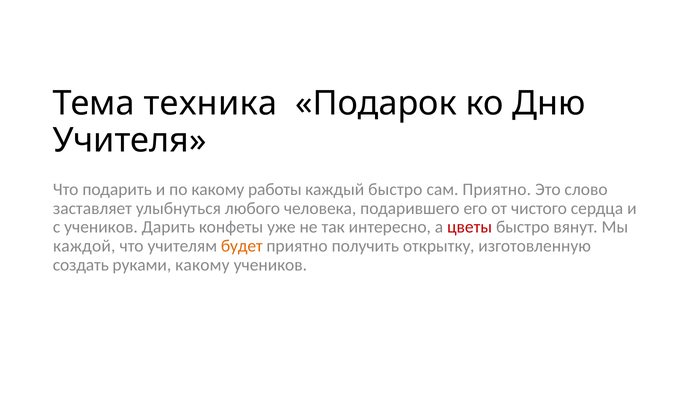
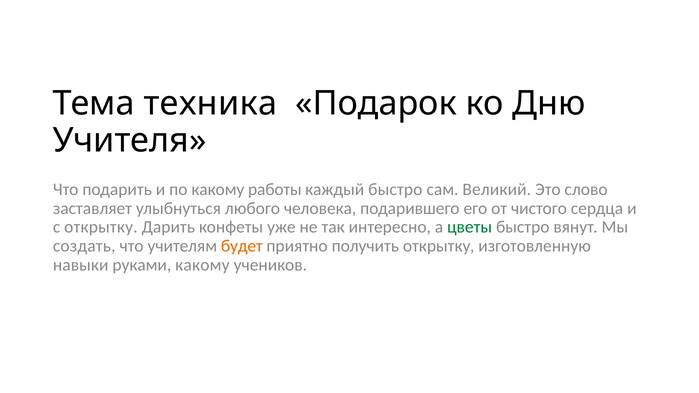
сам Приятно: Приятно -> Великий
с учеников: учеников -> открытку
цветы colour: red -> green
каждой: каждой -> создать
создать: создать -> навыки
